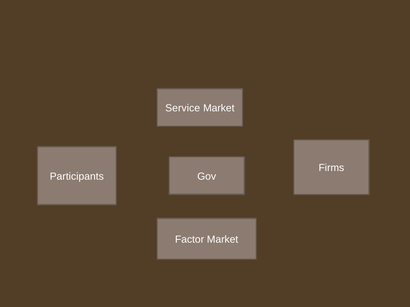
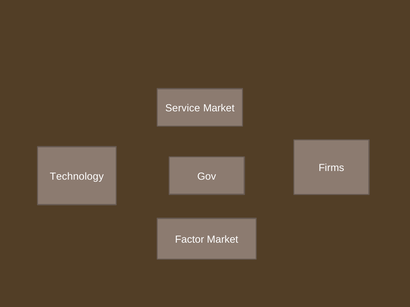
Participants: Participants -> Technology
